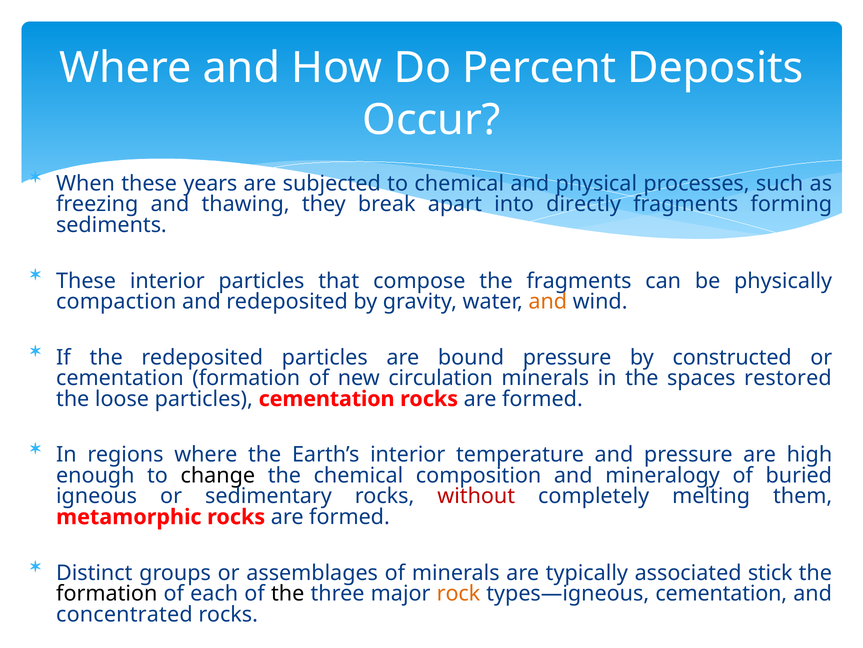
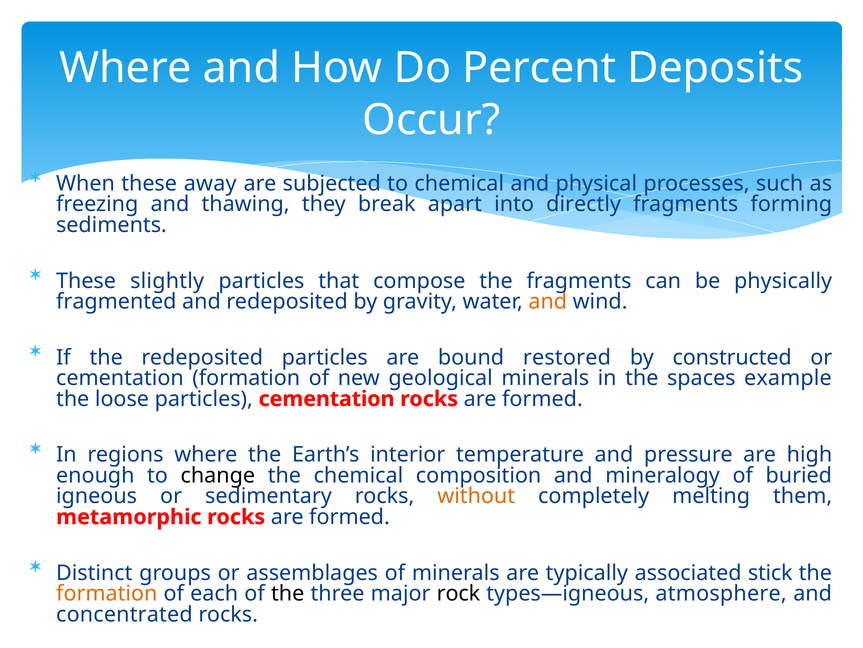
years: years -> away
These interior: interior -> slightly
compaction: compaction -> fragmented
bound pressure: pressure -> restored
circulation: circulation -> geological
restored: restored -> example
without colour: red -> orange
formation at (107, 593) colour: black -> orange
rock colour: orange -> black
types—igneous cementation: cementation -> atmosphere
